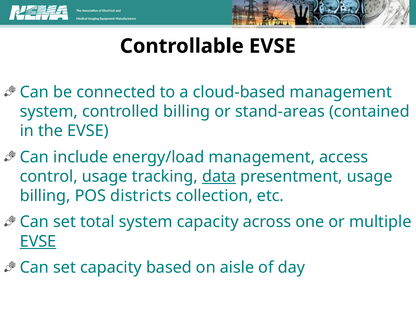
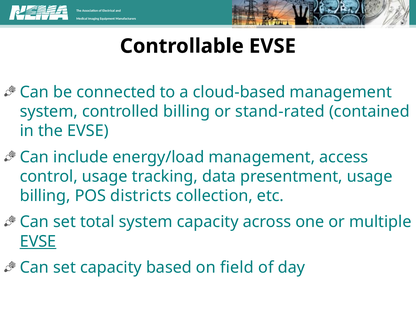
stand-areas: stand-areas -> stand-rated
data underline: present -> none
aisle: aisle -> field
